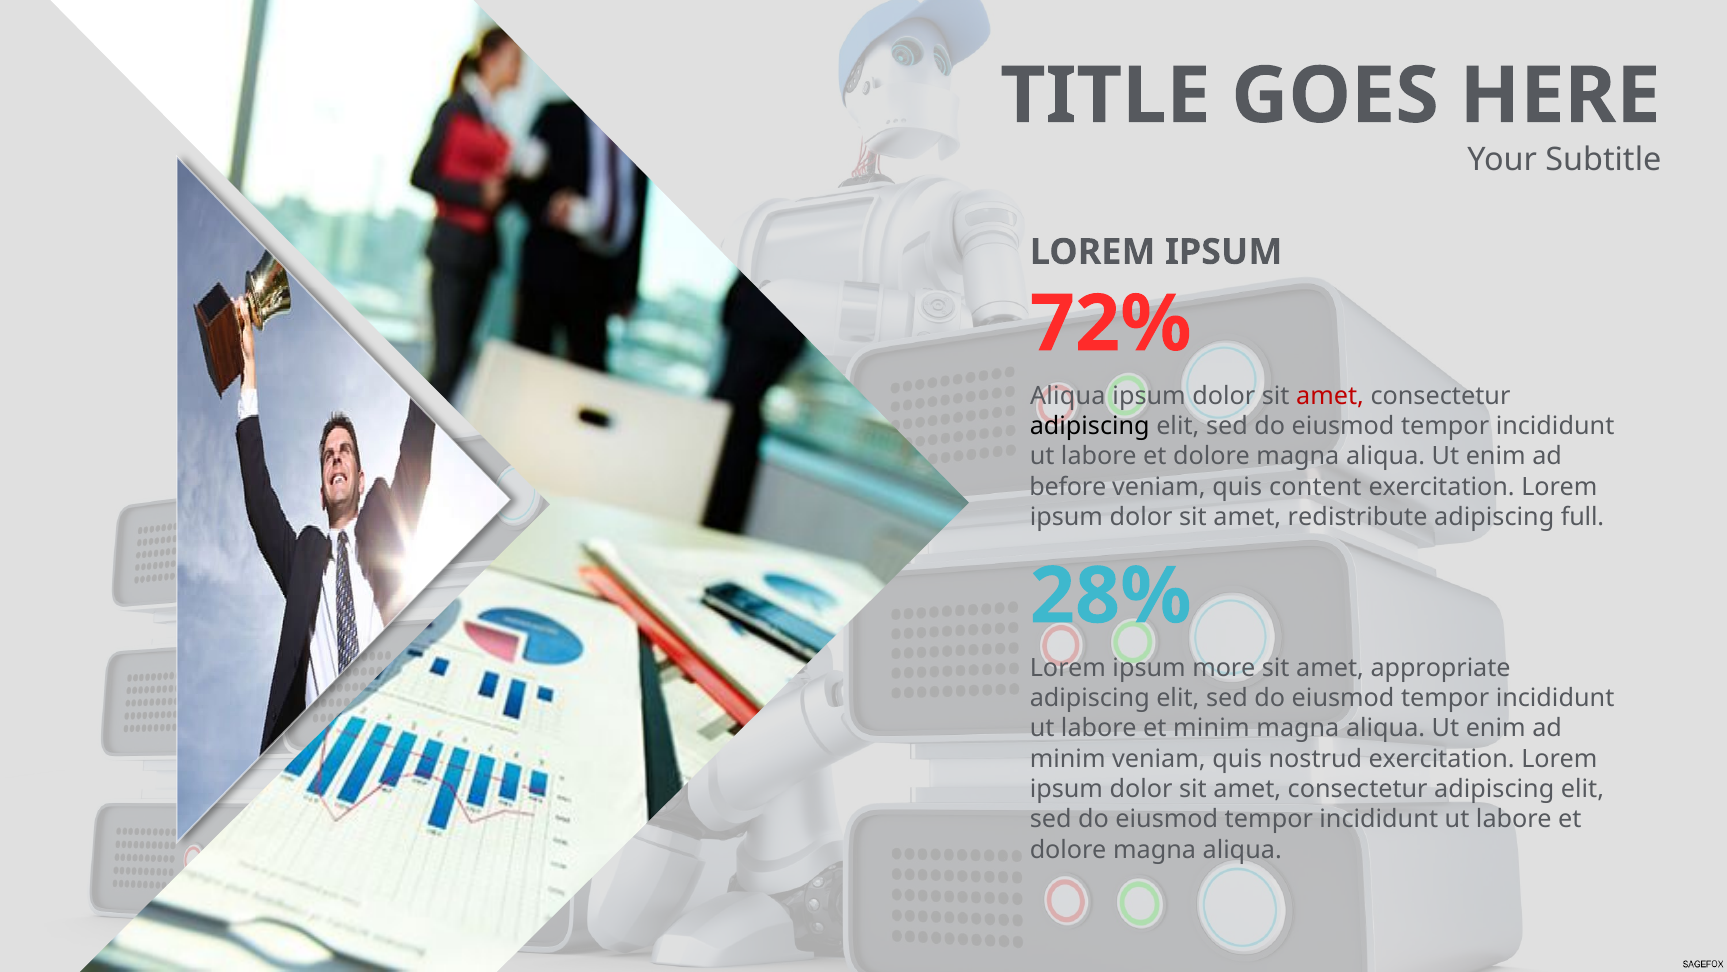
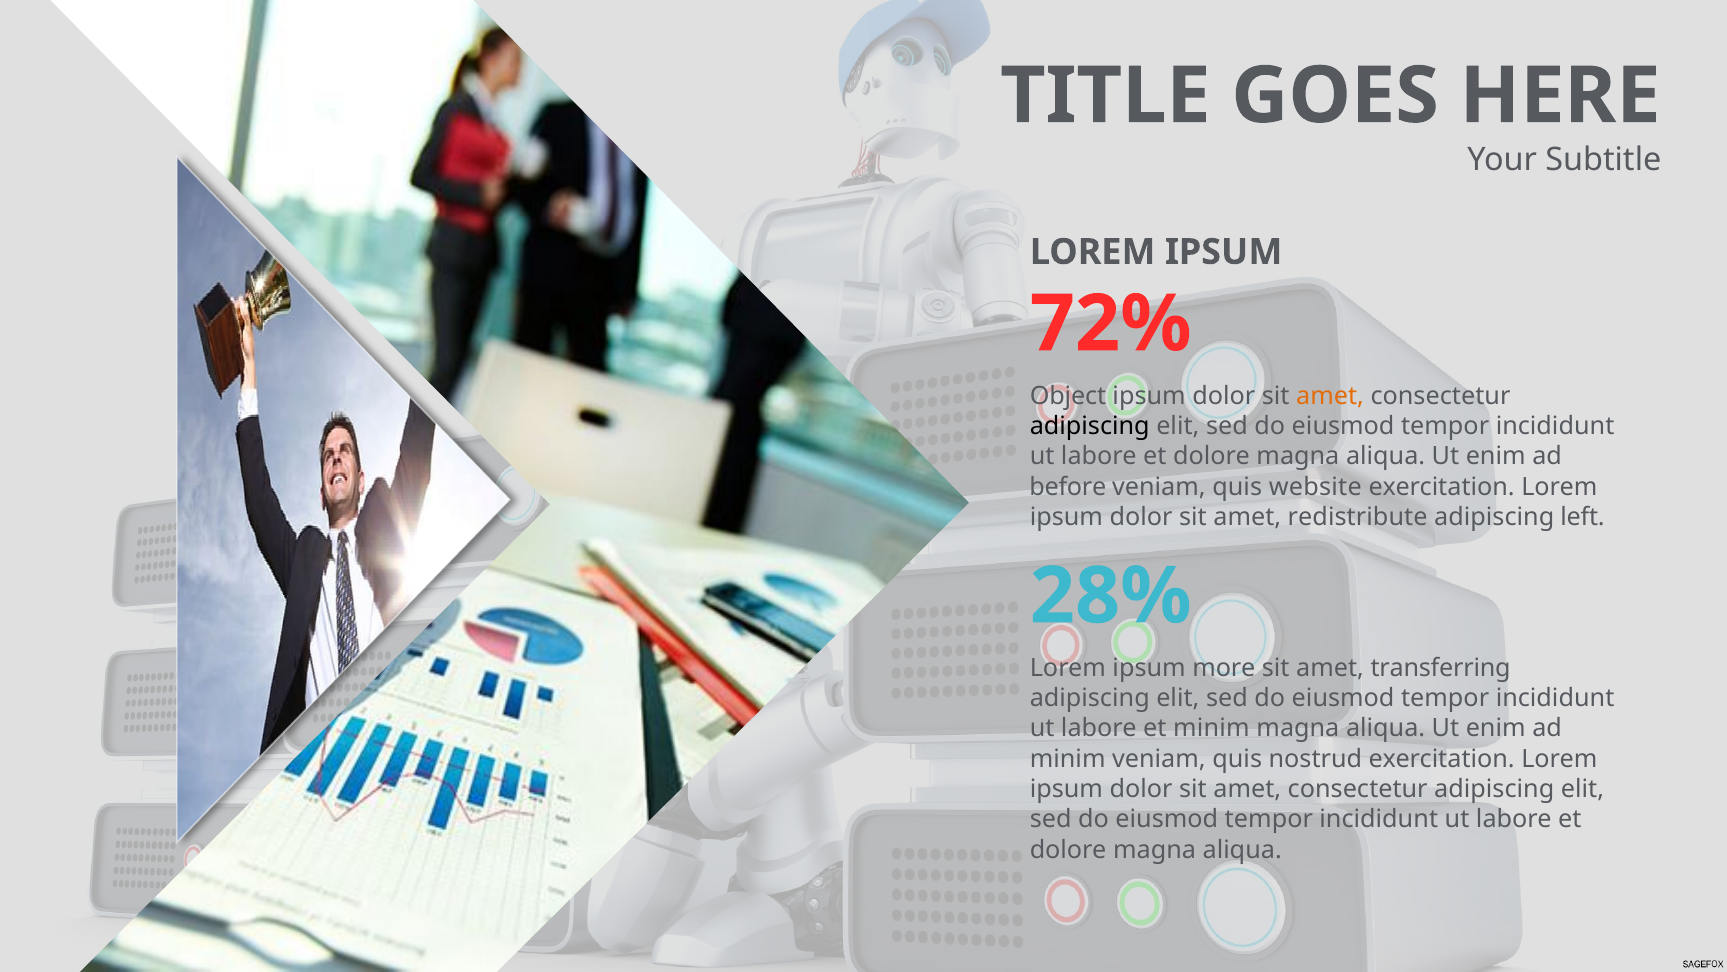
Aliqua at (1068, 396): Aliqua -> Object
amet at (1330, 396) colour: red -> orange
content: content -> website
full: full -> left
appropriate: appropriate -> transferring
